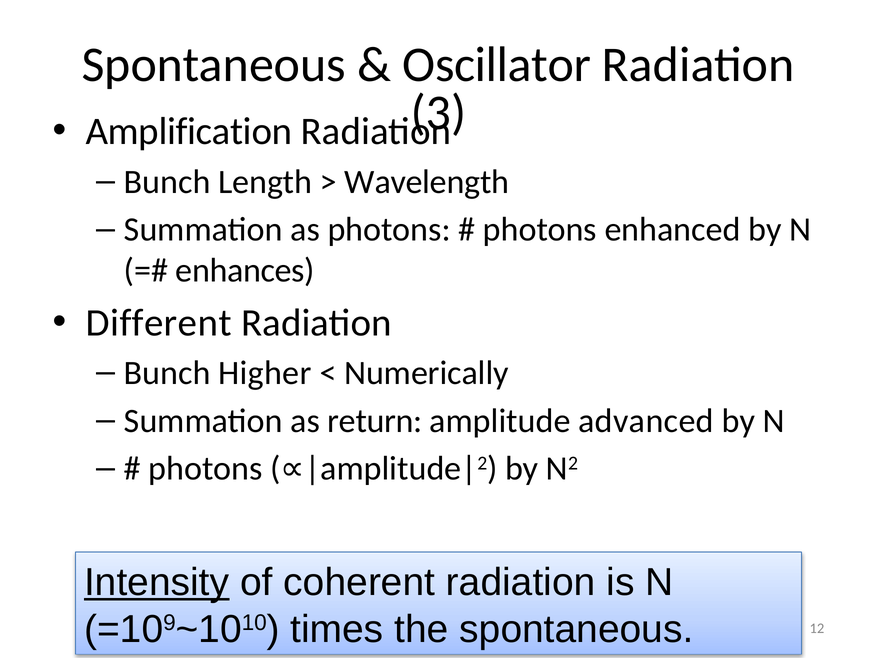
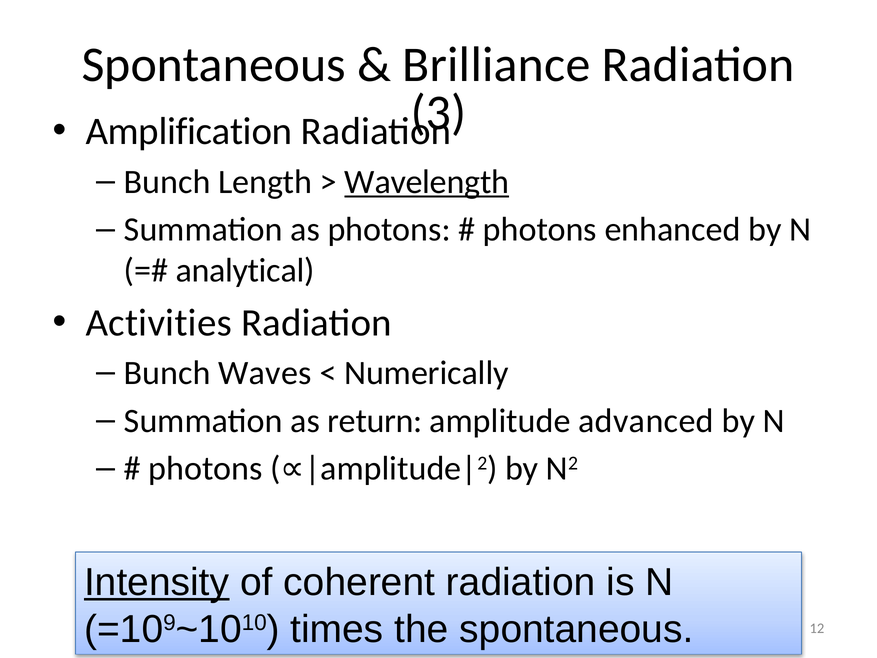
Oscillator: Oscillator -> Brilliance
Wavelength underline: none -> present
enhances: enhances -> analytical
Different: Different -> Activities
Higher: Higher -> Waves
